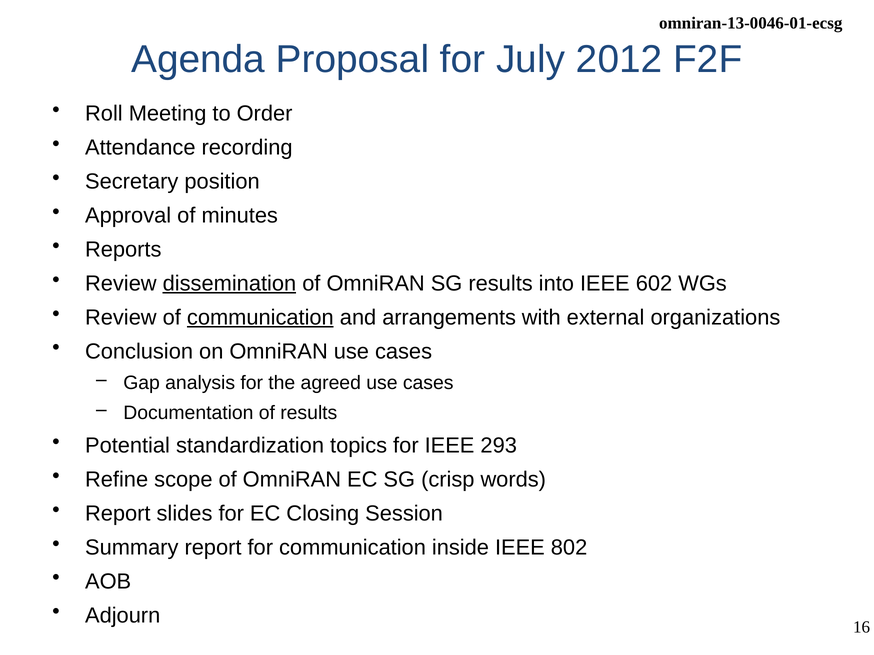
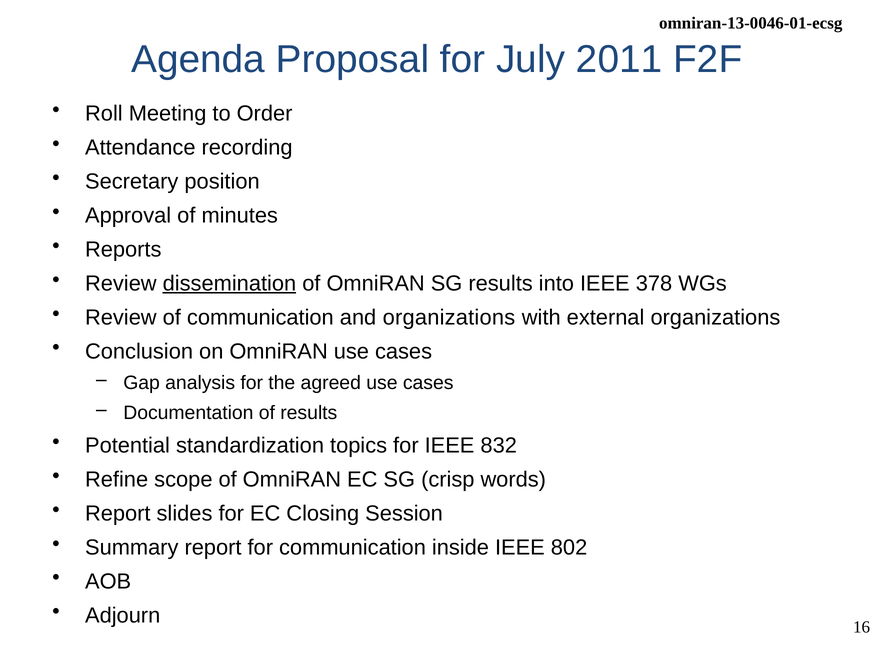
2012: 2012 -> 2011
602: 602 -> 378
communication at (260, 318) underline: present -> none
and arrangements: arrangements -> organizations
293: 293 -> 832
